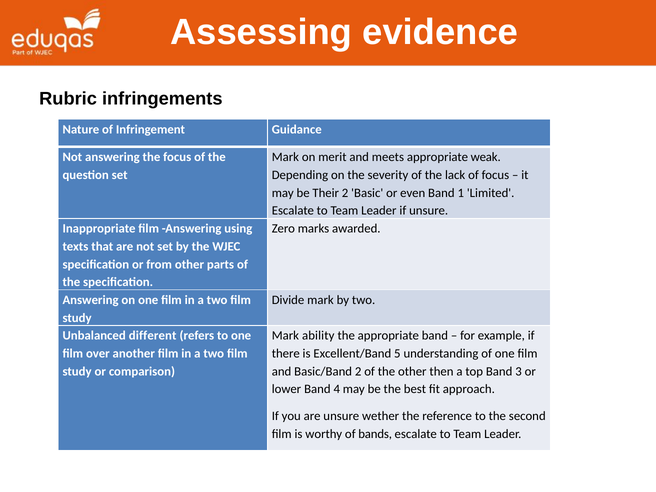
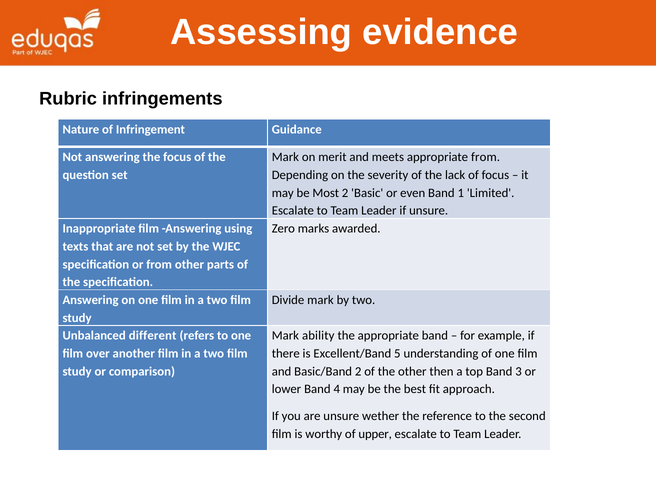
appropriate weak: weak -> from
Their: Their -> Most
bands: bands -> upper
